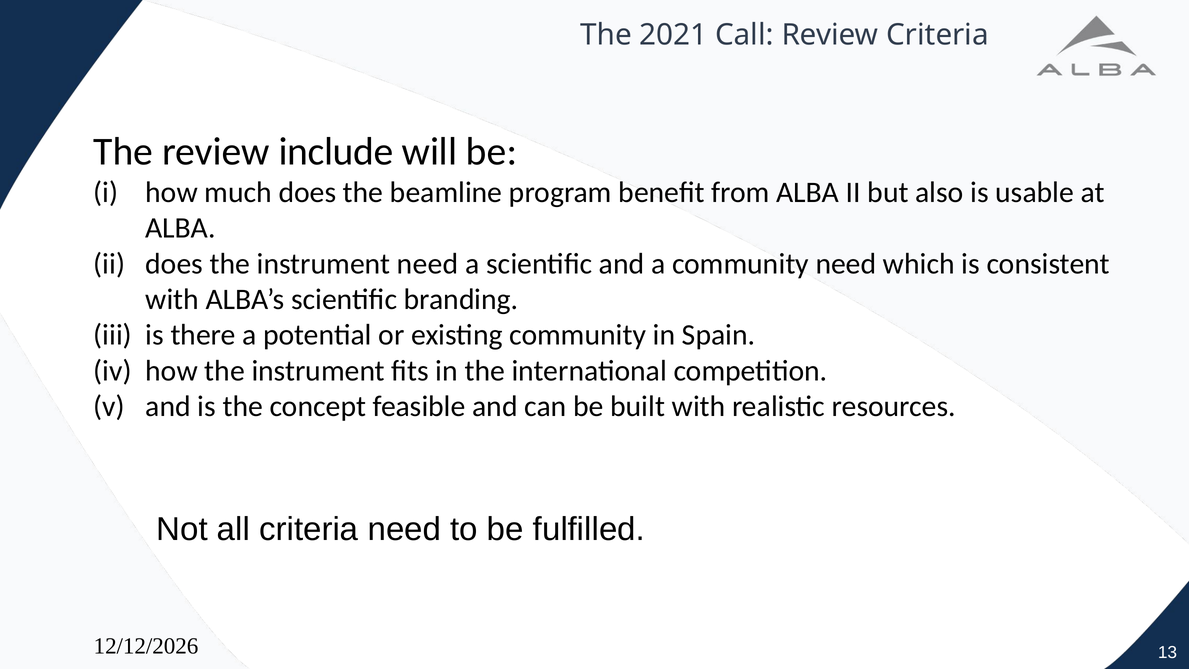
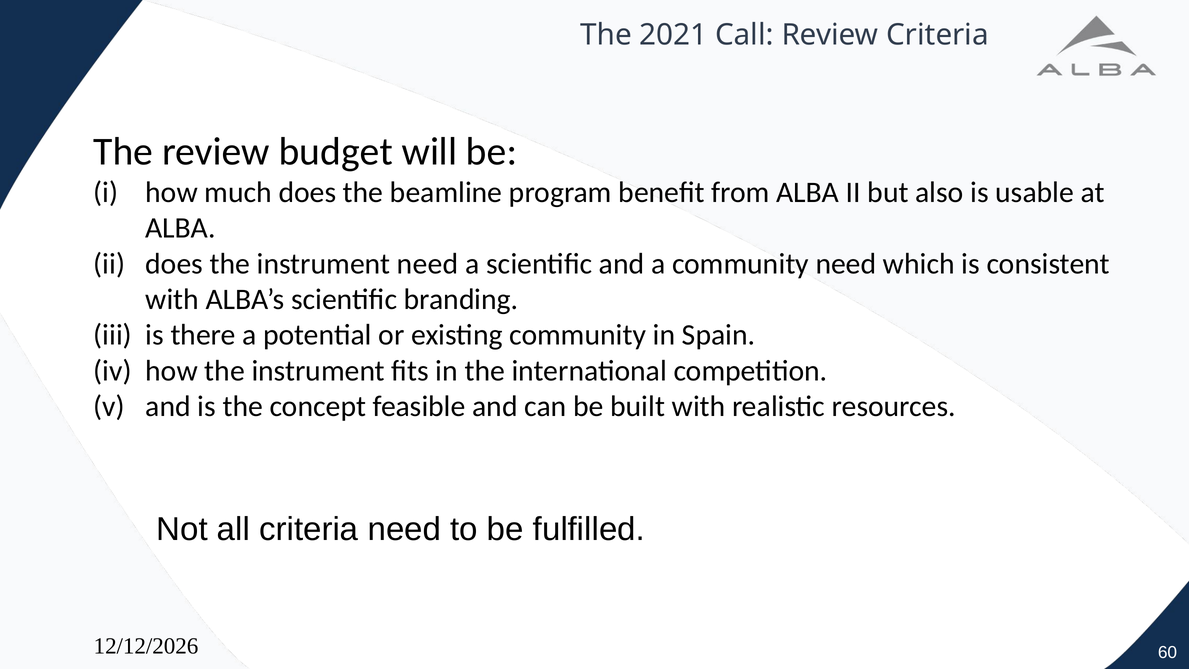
include: include -> budget
13: 13 -> 60
